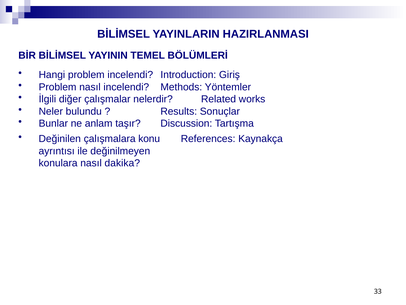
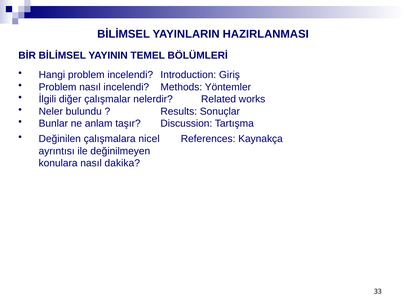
konu: konu -> nicel
